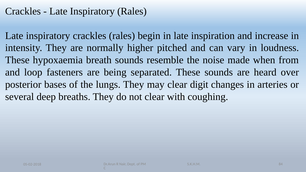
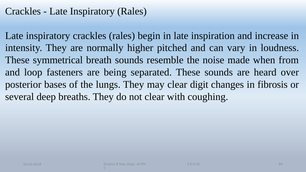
hypoxaemia: hypoxaemia -> symmetrical
arteries: arteries -> fibrosis
